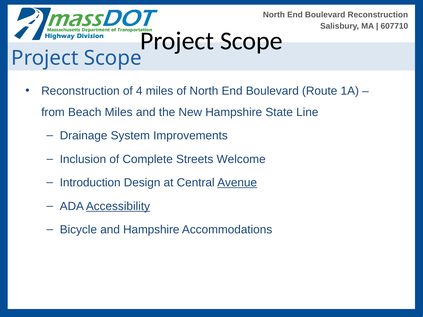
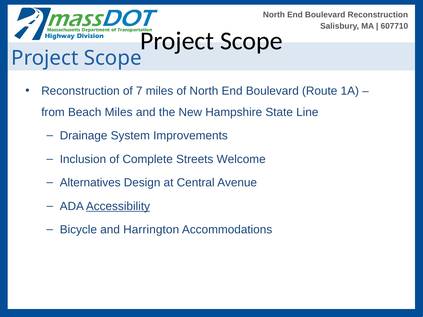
4: 4 -> 7
Introduction: Introduction -> Alternatives
Avenue underline: present -> none
and Hampshire: Hampshire -> Harrington
